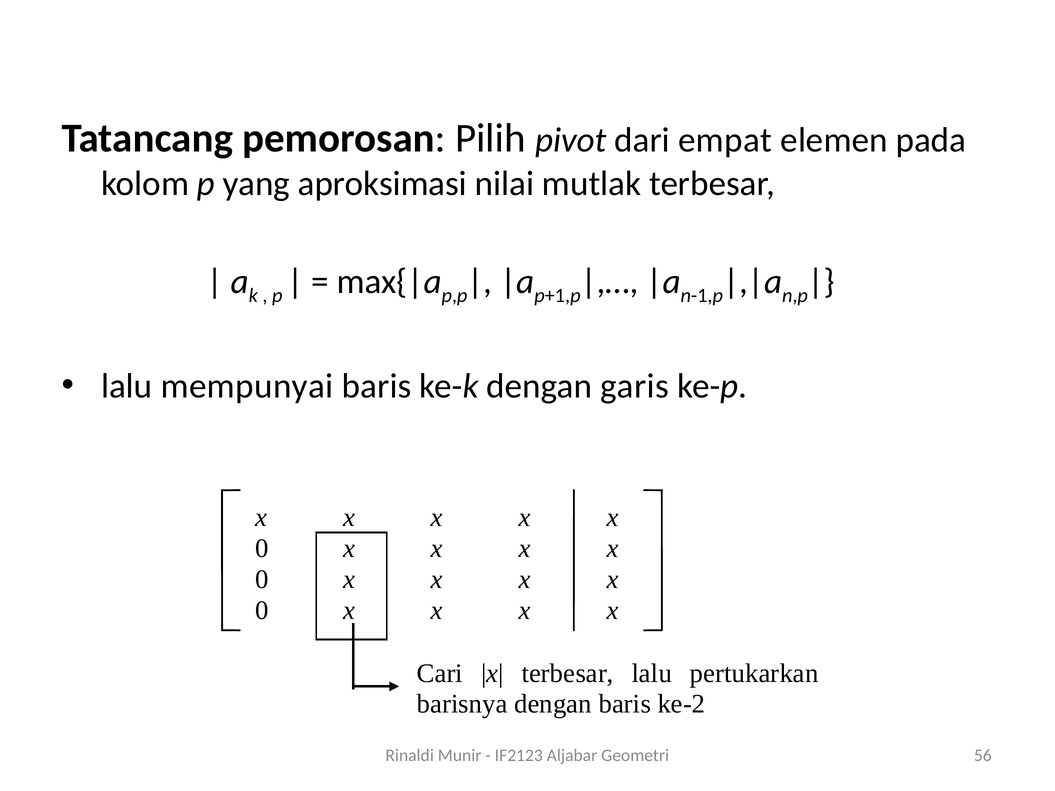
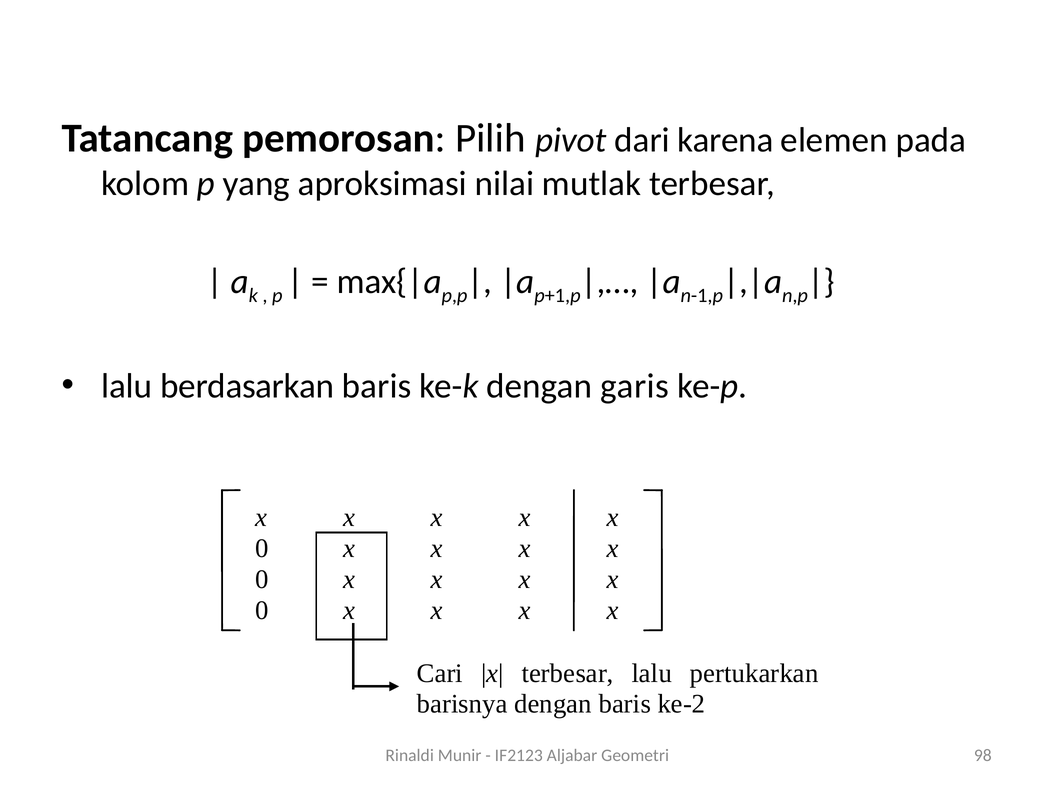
empat: empat -> karena
mempunyai: mempunyai -> berdasarkan
56: 56 -> 98
